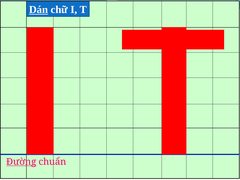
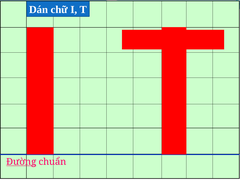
Dán underline: present -> none
